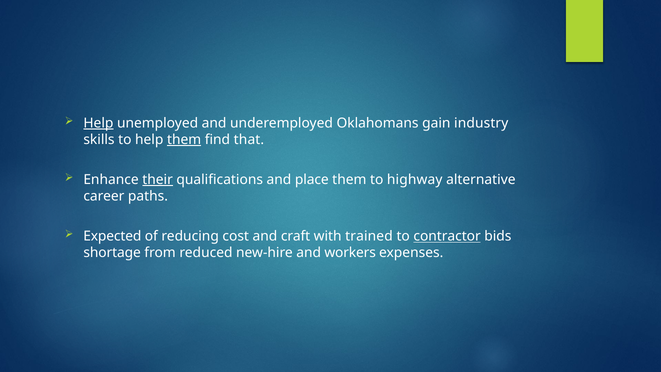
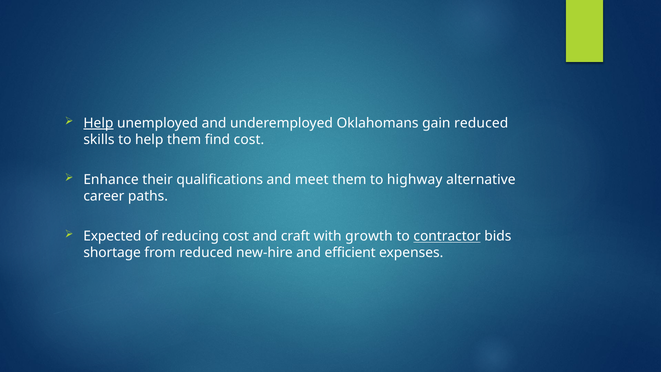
gain industry: industry -> reduced
them at (184, 140) underline: present -> none
find that: that -> cost
their underline: present -> none
place: place -> meet
trained: trained -> growth
workers: workers -> efficient
